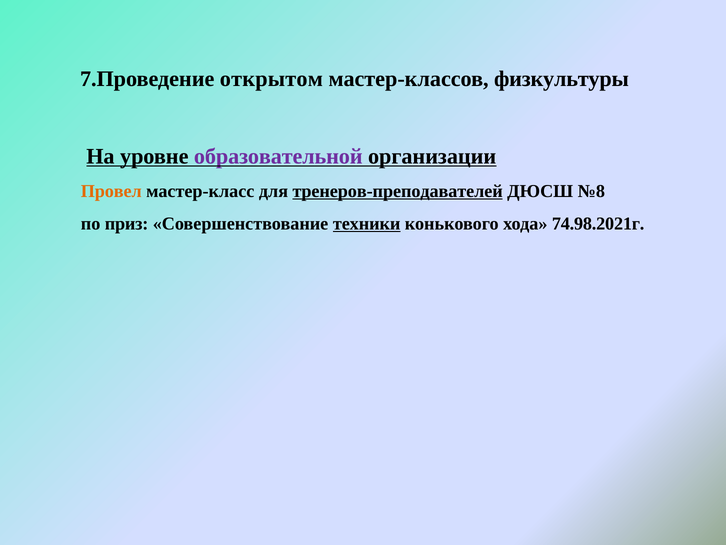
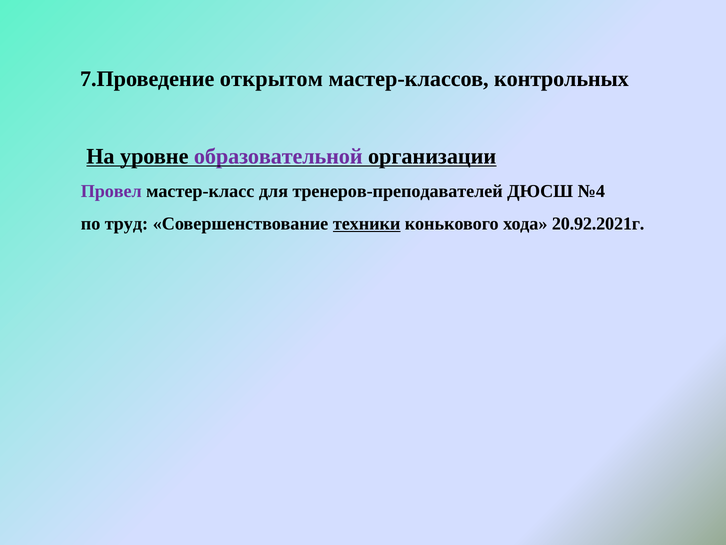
физкультуры: физкультуры -> контрольных
Провел colour: orange -> purple
тренеров-преподавателей underline: present -> none
№8: №8 -> №4
приз: приз -> труд
74.98.2021г: 74.98.2021г -> 20.92.2021г
